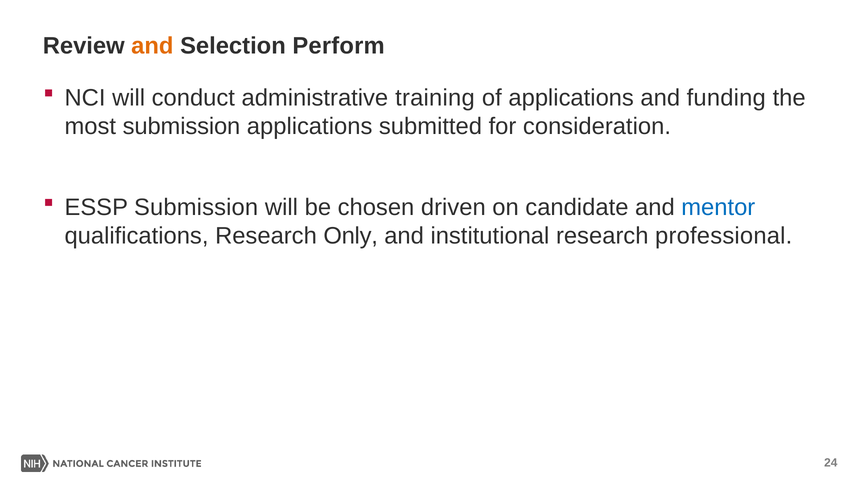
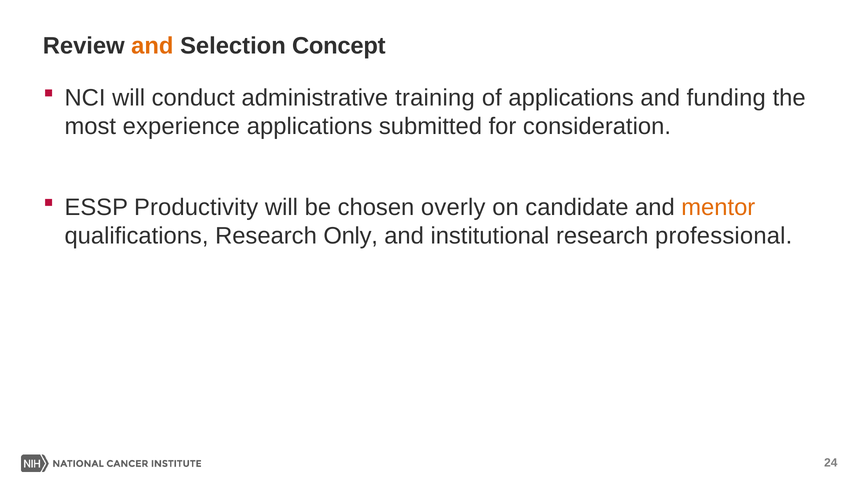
Perform: Perform -> Concept
most submission: submission -> experience
ESSP Submission: Submission -> Productivity
driven: driven -> overly
mentor colour: blue -> orange
